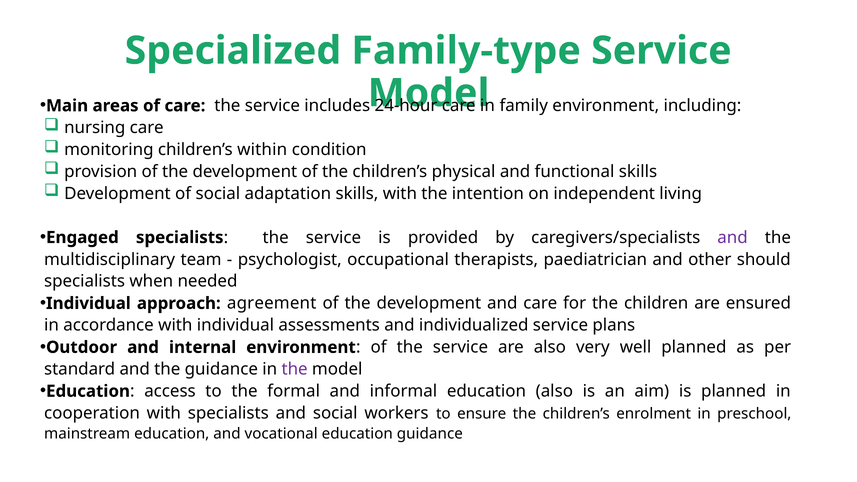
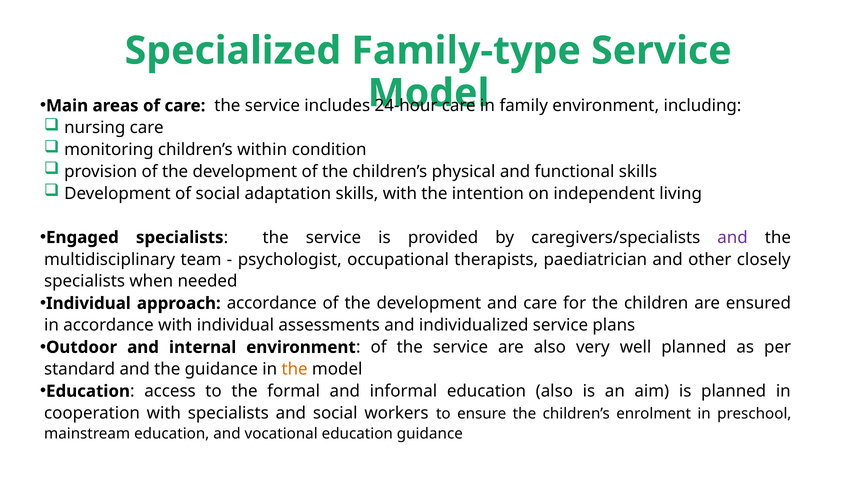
should: should -> closely
approach agreement: agreement -> accordance
the at (295, 369) colour: purple -> orange
